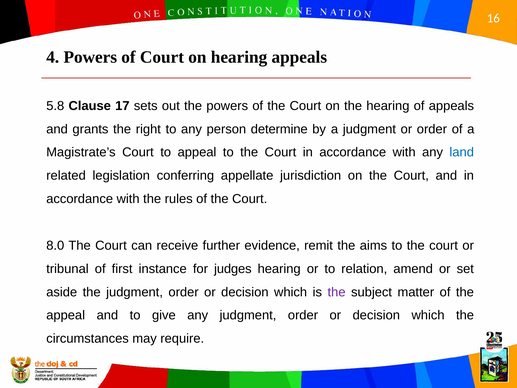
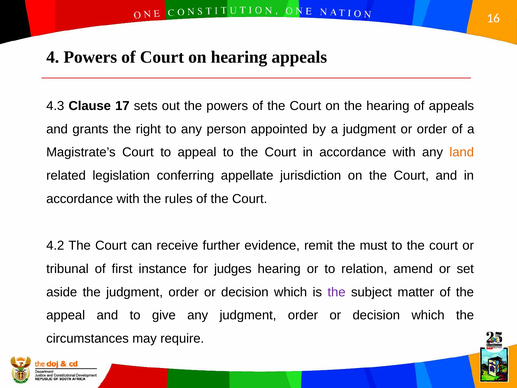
5.8: 5.8 -> 4.3
determine: determine -> appointed
land colour: blue -> orange
8.0: 8.0 -> 4.2
aims: aims -> must
